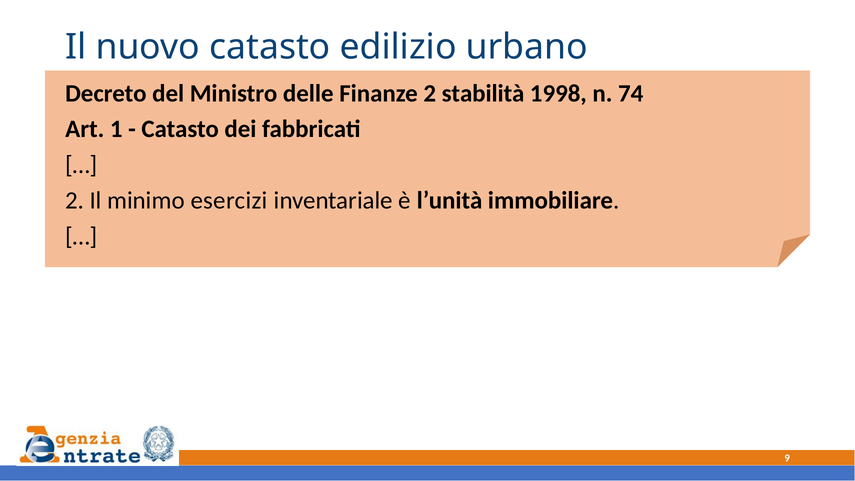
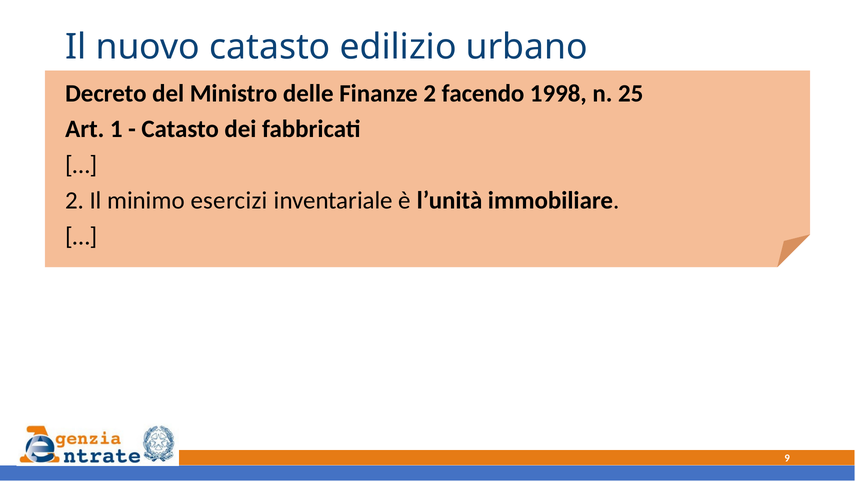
stabilità: stabilità -> facendo
74: 74 -> 25
